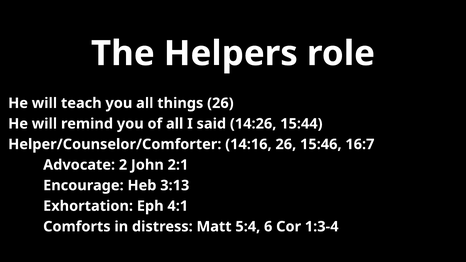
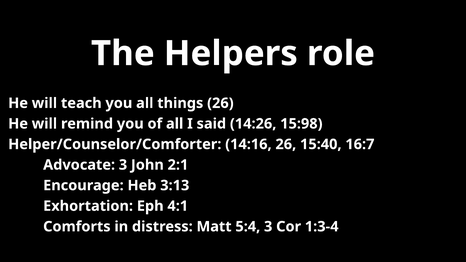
15:44: 15:44 -> 15:98
15:46: 15:46 -> 15:40
Advocate 2: 2 -> 3
5:4 6: 6 -> 3
